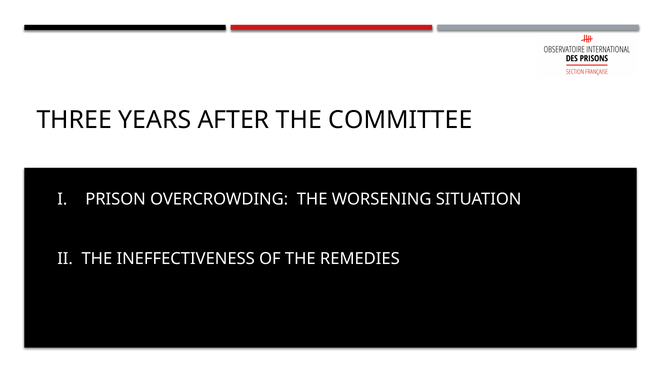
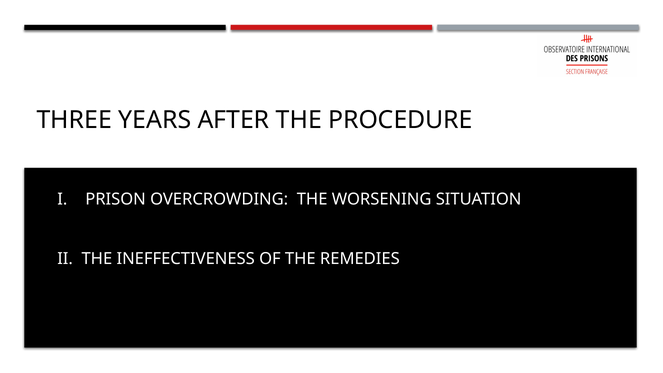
COMMITTEE: COMMITTEE -> PROCEDURE
